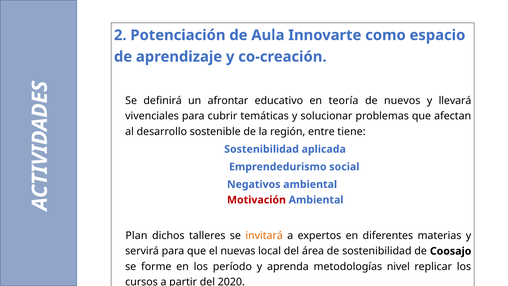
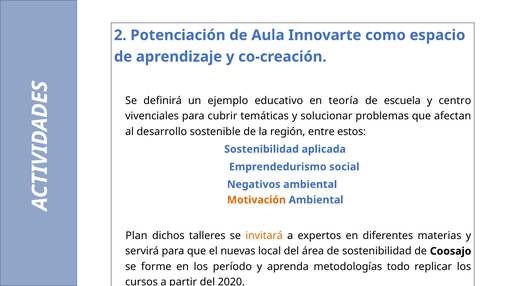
afrontar: afrontar -> ejemplo
nuevos: nuevos -> escuela
llevará: llevará -> centro
tiene: tiene -> estos
Motivación colour: red -> orange
nivel: nivel -> todo
